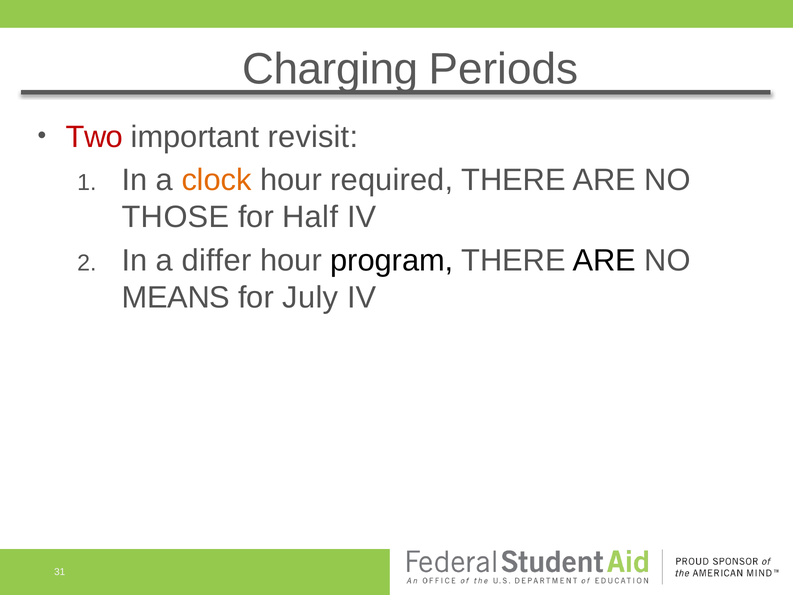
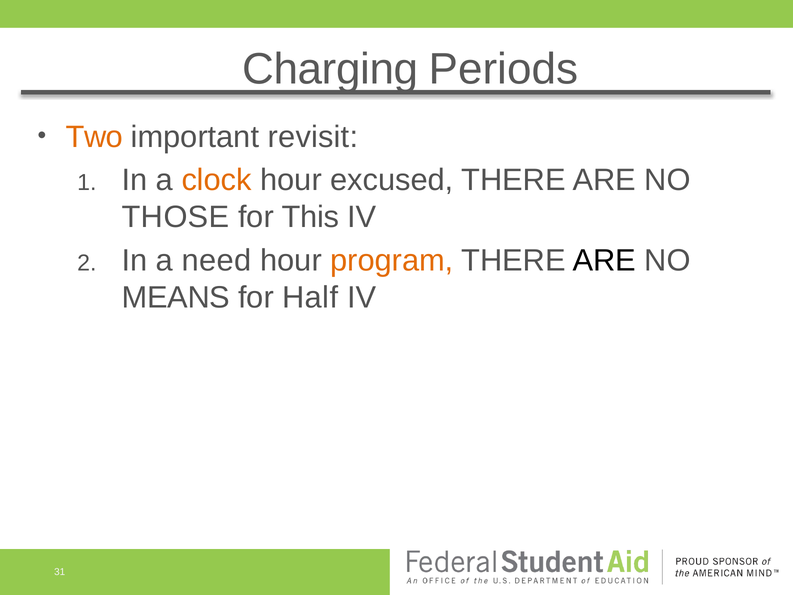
Two colour: red -> orange
required: required -> excused
Half: Half -> This
differ: differ -> need
program colour: black -> orange
July: July -> Half
